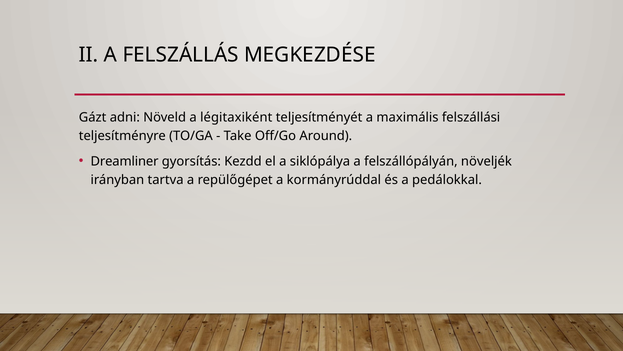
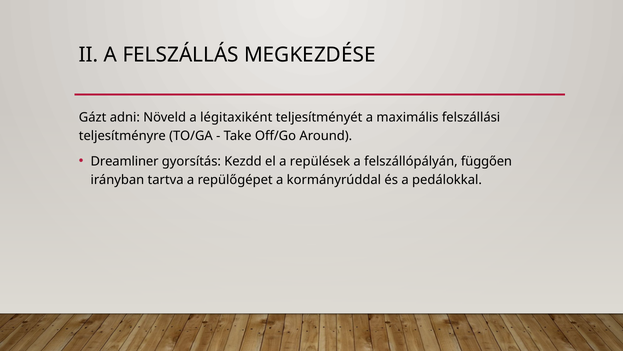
siklópálya: siklópálya -> repülések
növeljék: növeljék -> függően
